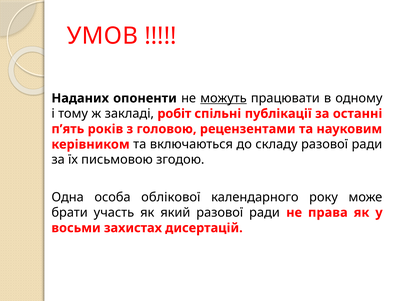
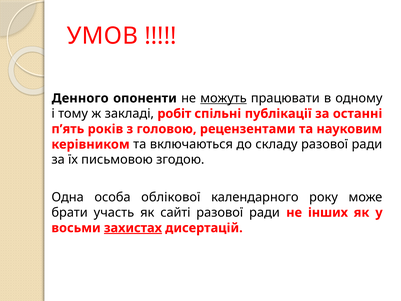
Наданих: Наданих -> Денного
який: який -> сайті
права: права -> інших
захистах underline: none -> present
